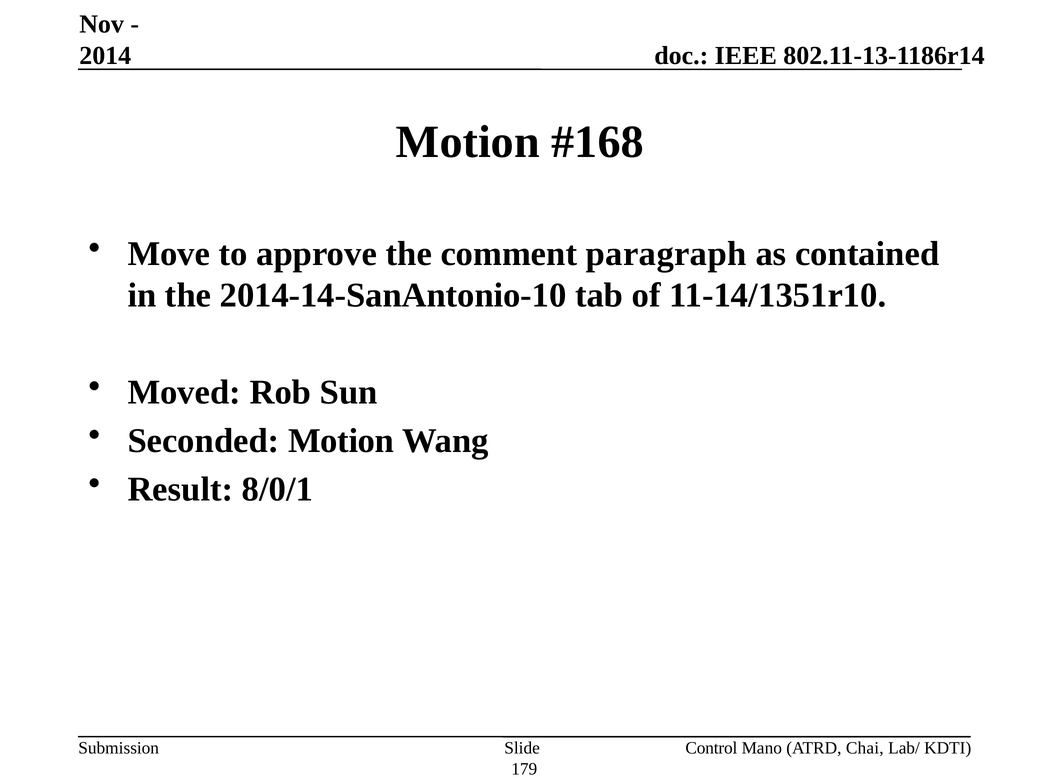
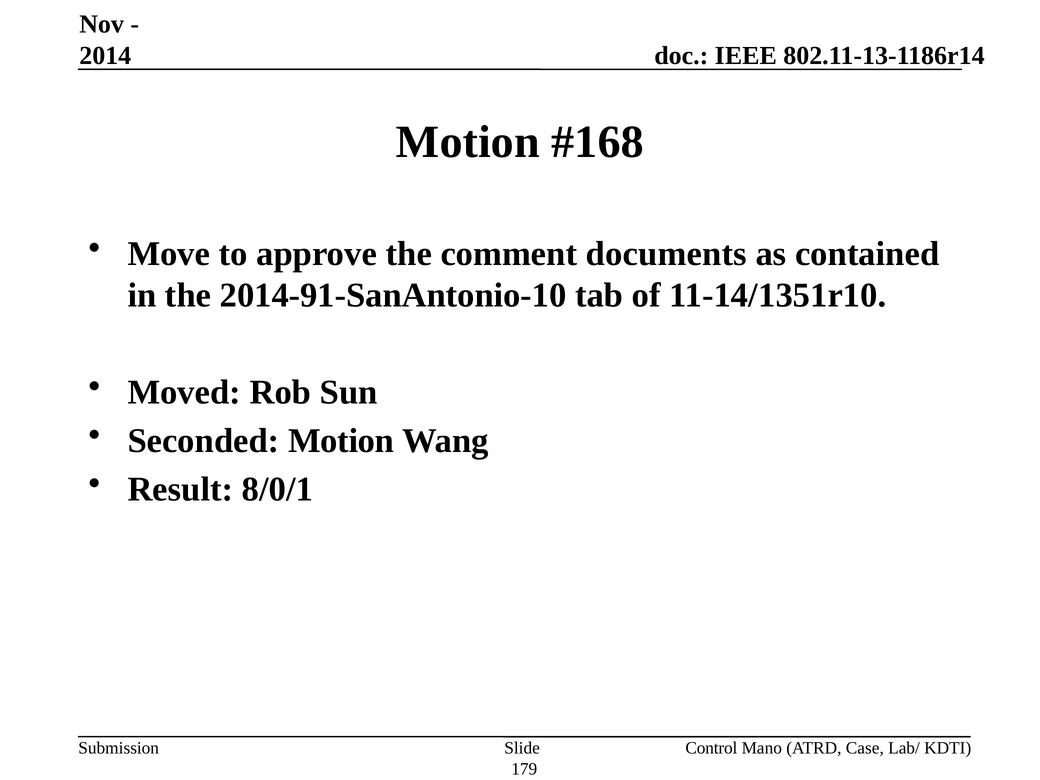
paragraph: paragraph -> documents
2014-14-SanAntonio-10: 2014-14-SanAntonio-10 -> 2014-91-SanAntonio-10
Chai: Chai -> Case
